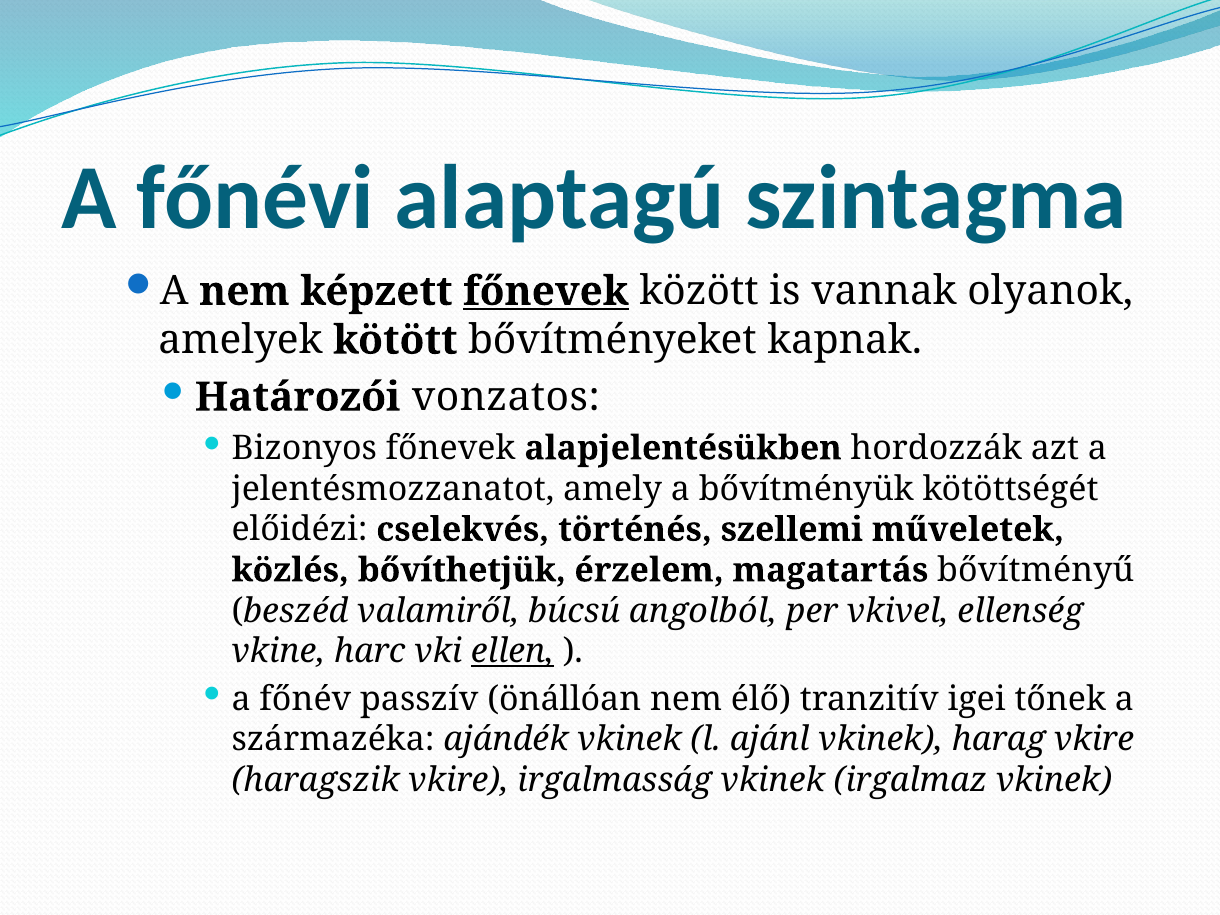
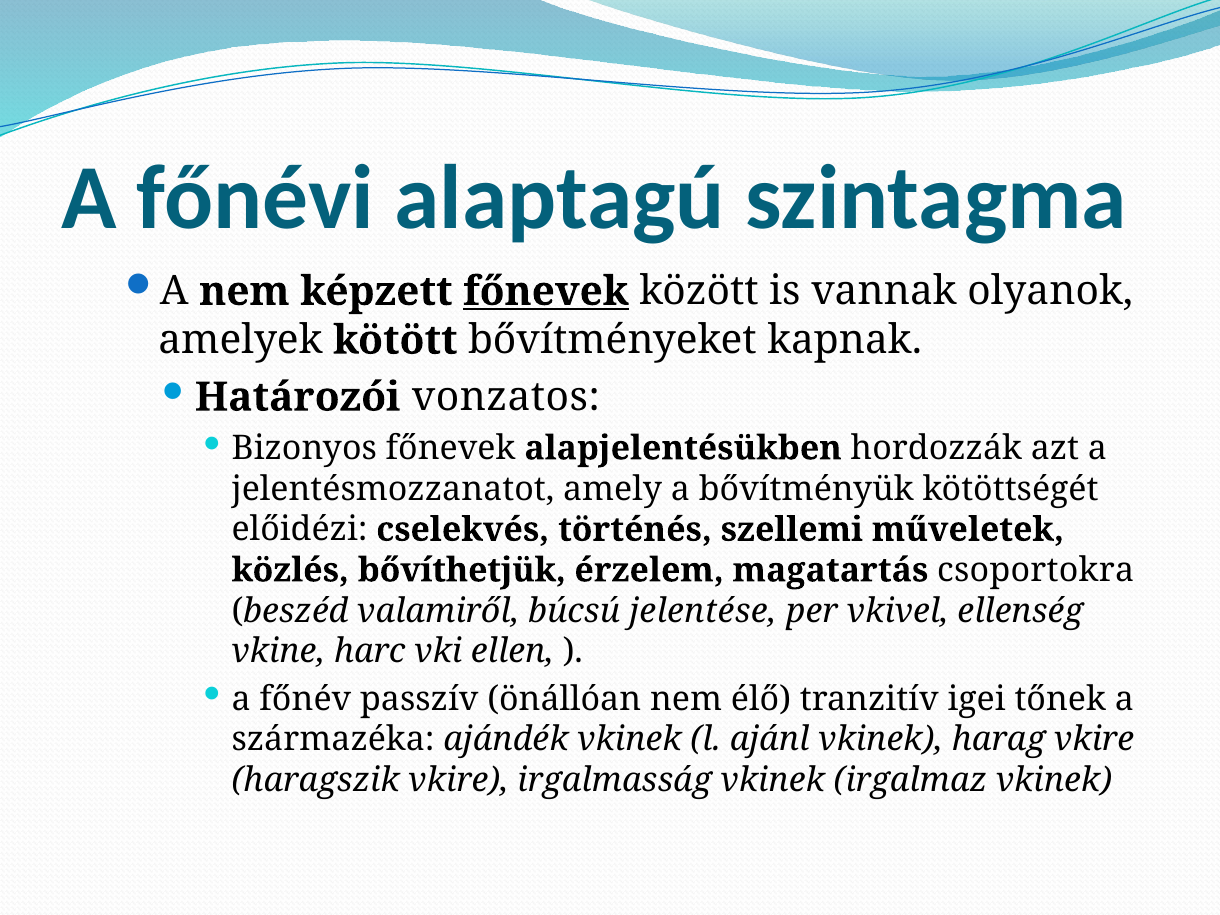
bővítményű: bővítményű -> csoportokra
angolból: angolból -> jelentése
ellen underline: present -> none
